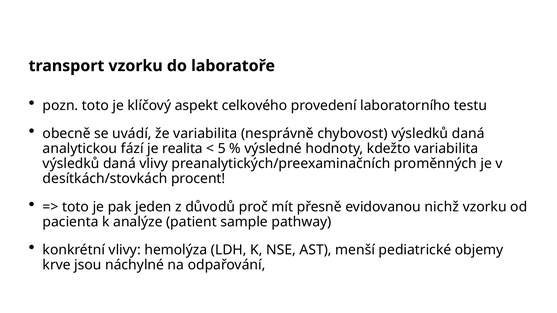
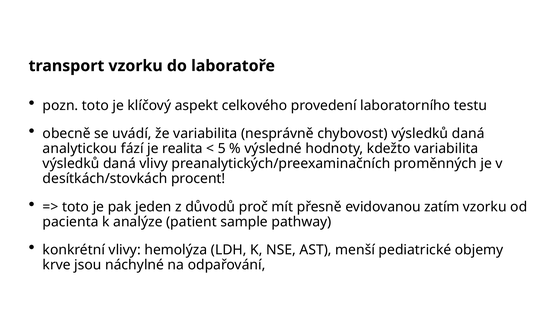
nichž: nichž -> zatím
